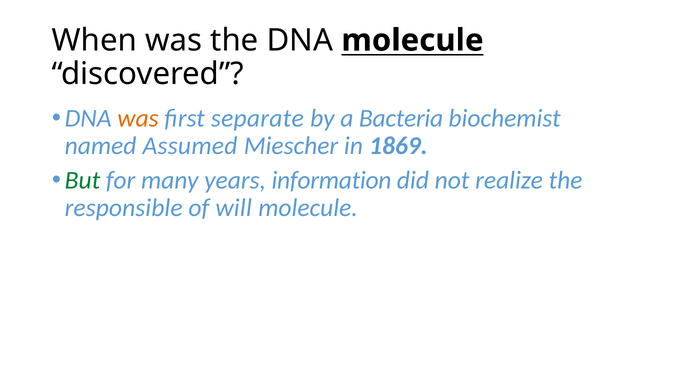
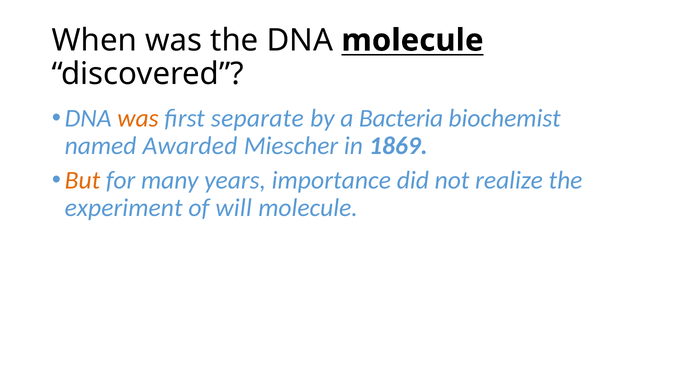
Assumed: Assumed -> Awarded
But colour: green -> orange
information: information -> importance
responsible: responsible -> experiment
